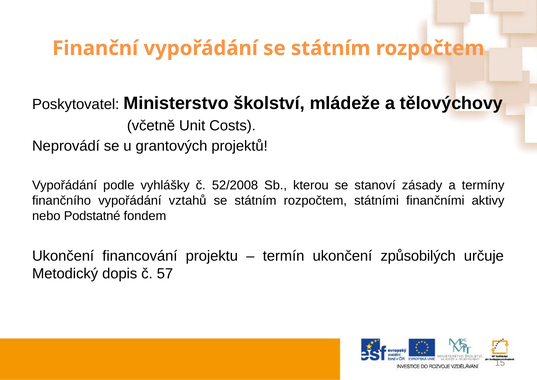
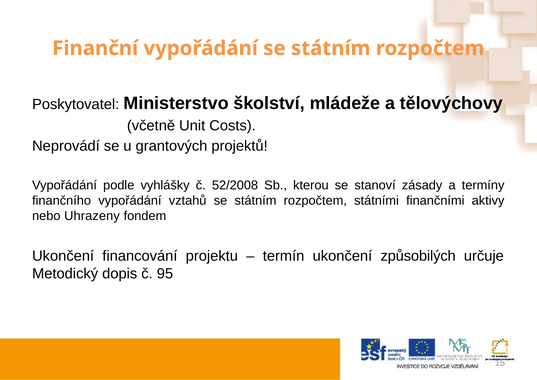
Podstatné: Podstatné -> Uhrazeny
57: 57 -> 95
